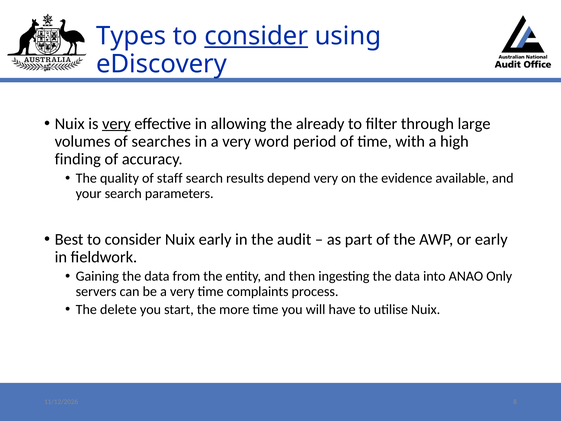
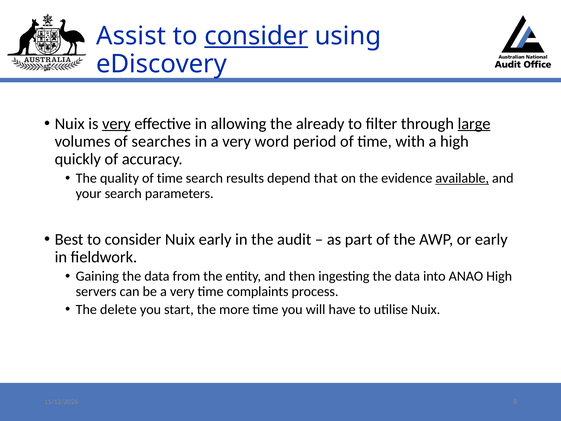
Types: Types -> Assist
large underline: none -> present
finding: finding -> quickly
quality of staff: staff -> time
depend very: very -> that
available underline: none -> present
ANAO Only: Only -> High
